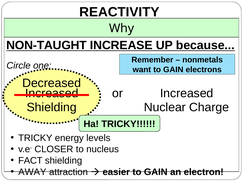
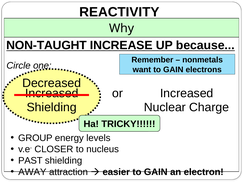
TRICKY at (35, 138): TRICKY -> GROUP
FACT: FACT -> PAST
